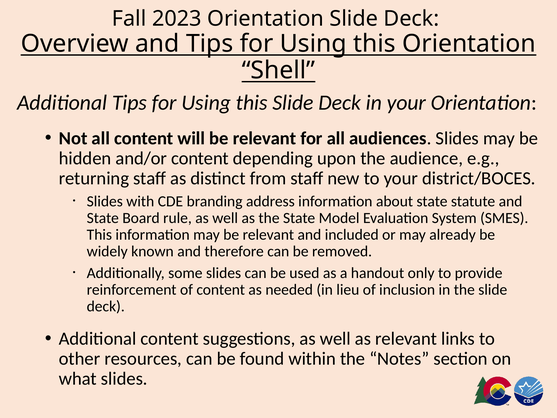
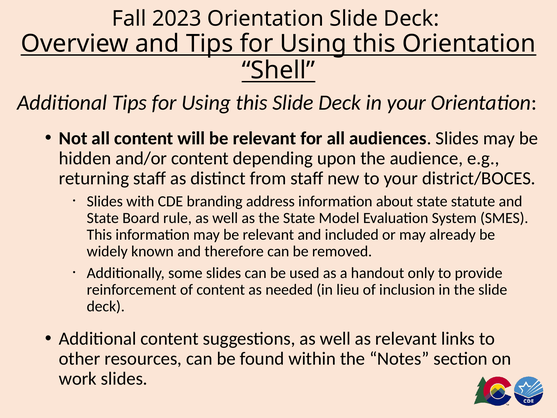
what: what -> work
